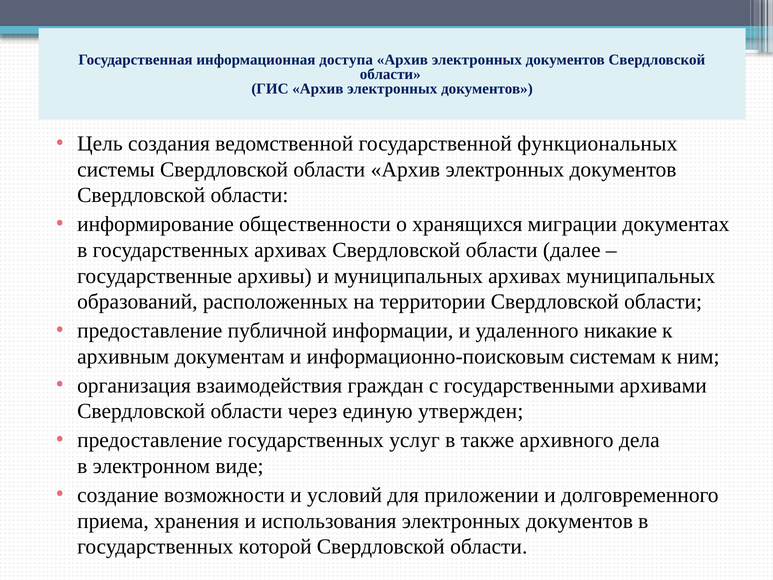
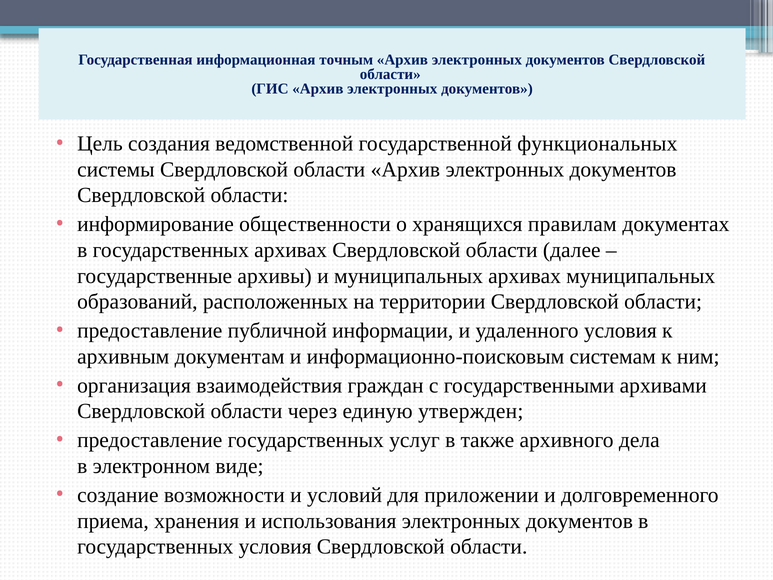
доступа: доступа -> точным
миграции: миграции -> правилам
удаленного никакие: никакие -> условия
государственных которой: которой -> условия
